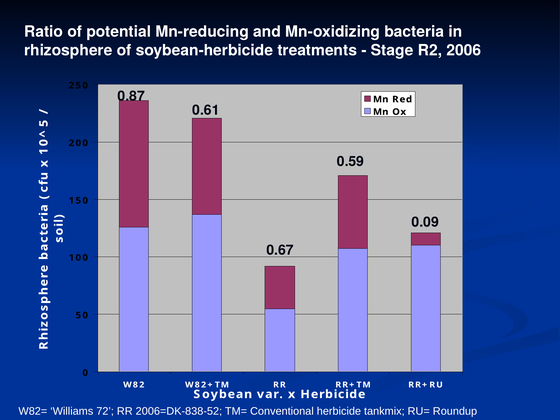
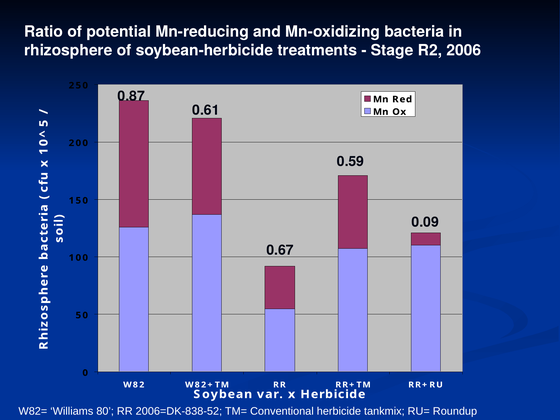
72: 72 -> 80
